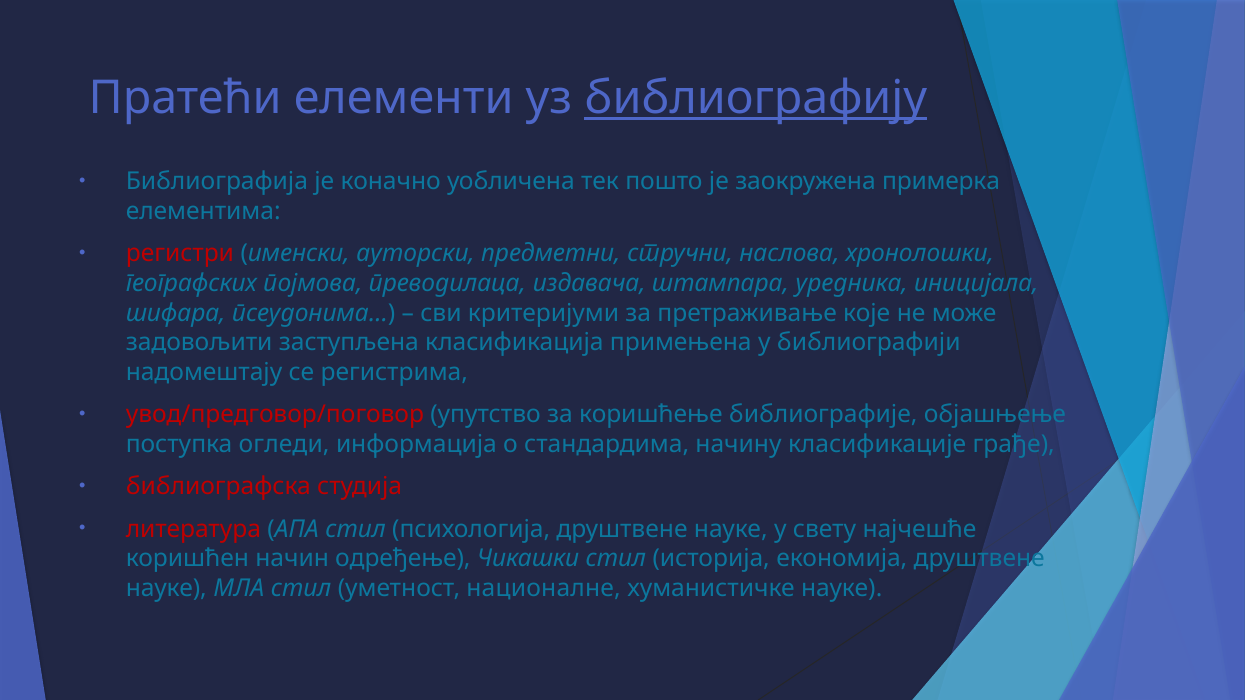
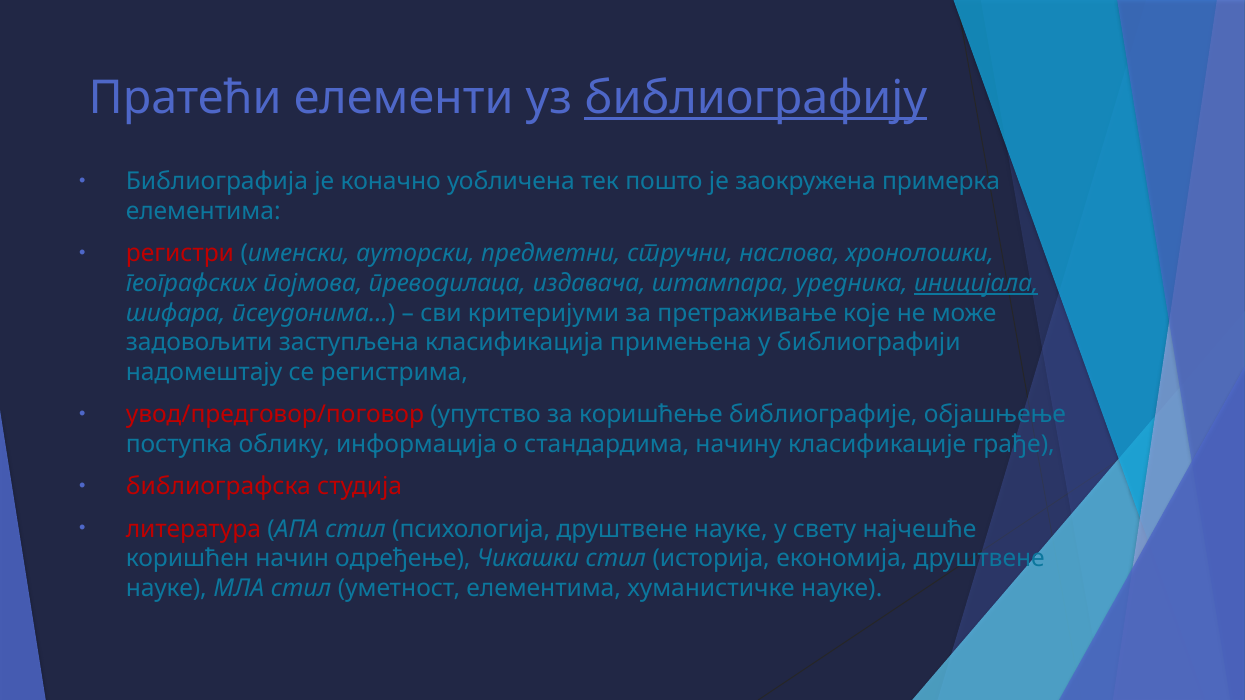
иницијала underline: none -> present
огледи: огледи -> облику
уметност националне: националне -> елементима
